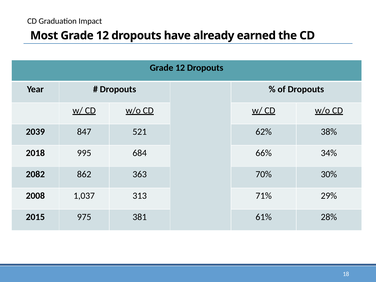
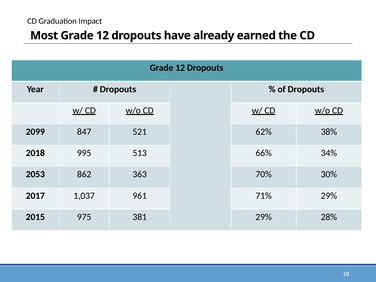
2039: 2039 -> 2099
684: 684 -> 513
2082: 2082 -> 2053
2008: 2008 -> 2017
313: 313 -> 961
381 61%: 61% -> 29%
